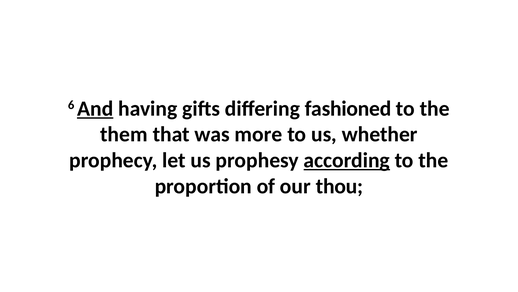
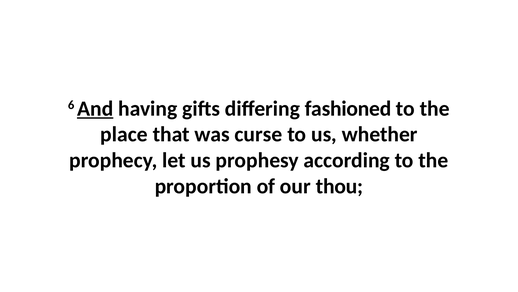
them: them -> place
more: more -> curse
according underline: present -> none
